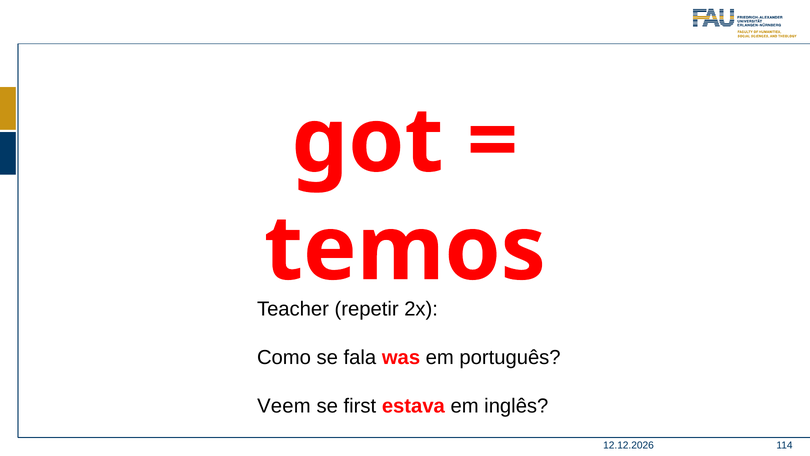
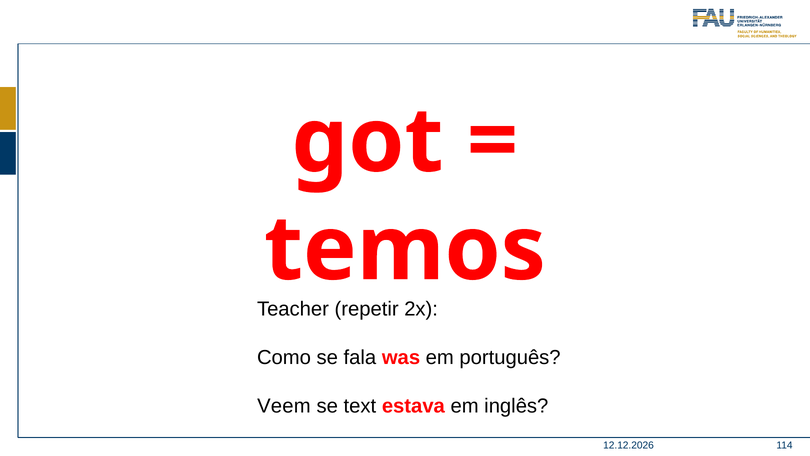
first: first -> text
